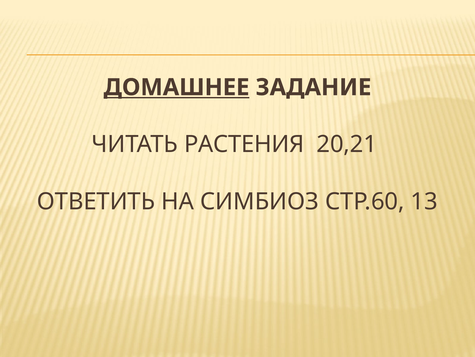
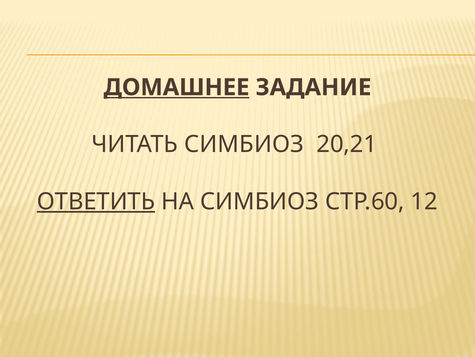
ЧИТАТЬ РАСТЕНИЯ: РАСТЕНИЯ -> СИМБИОЗ
ОТВЕТИТЬ underline: none -> present
13: 13 -> 12
